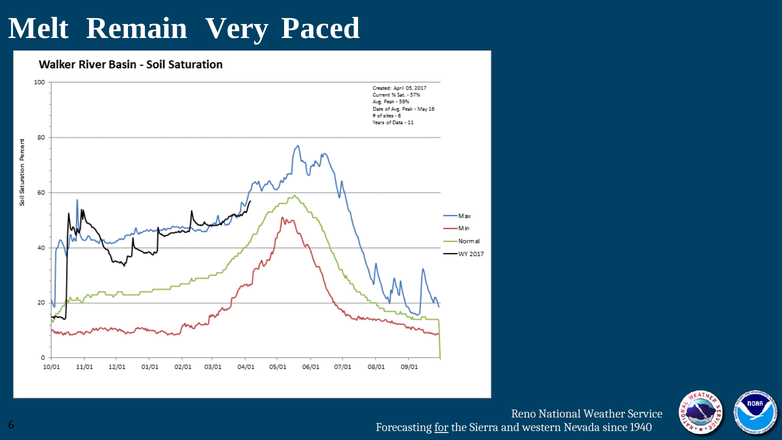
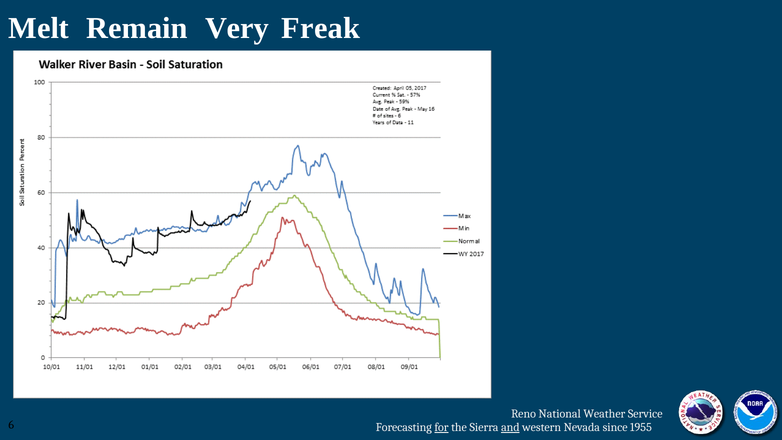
Paced: Paced -> Freak
and underline: none -> present
1940: 1940 -> 1955
